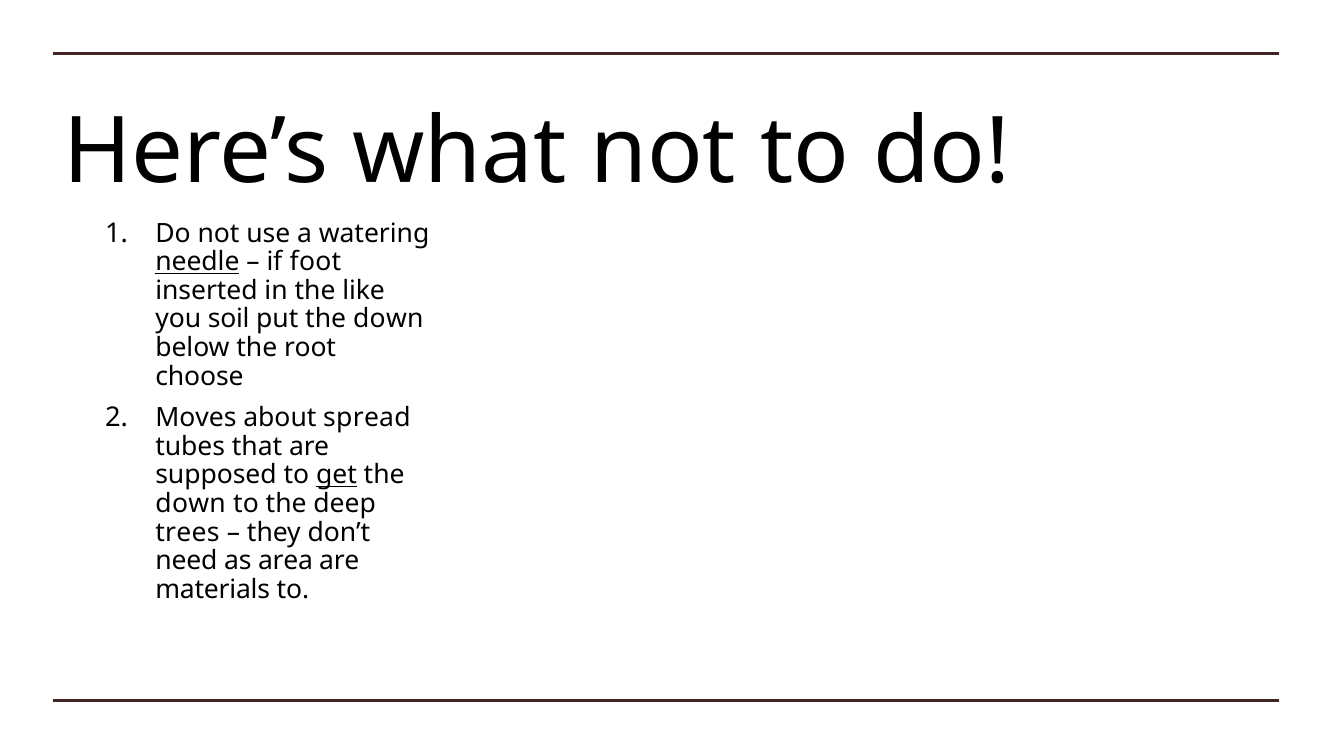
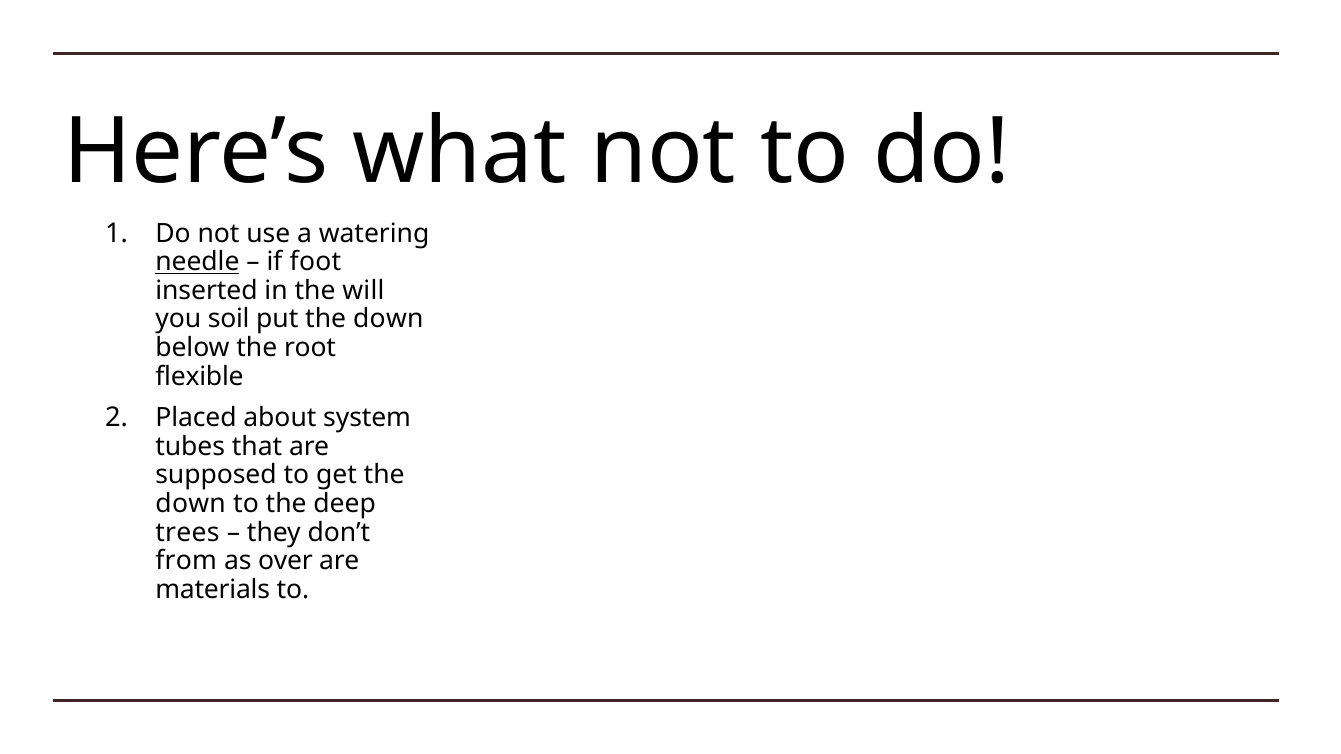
like: like -> will
choose: choose -> flexible
Moves: Moves -> Placed
spread: spread -> system
get underline: present -> none
need: need -> from
area: area -> over
